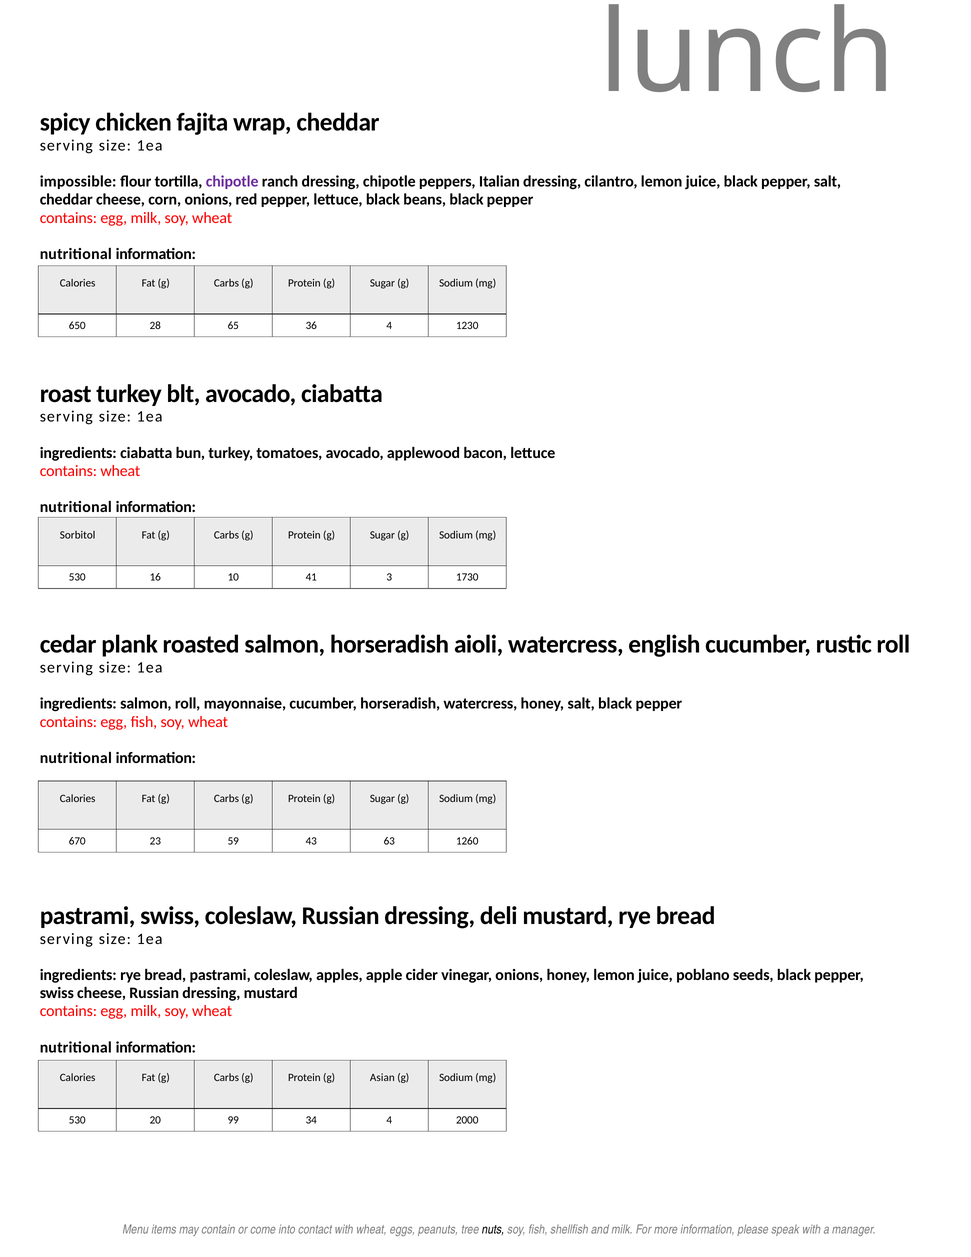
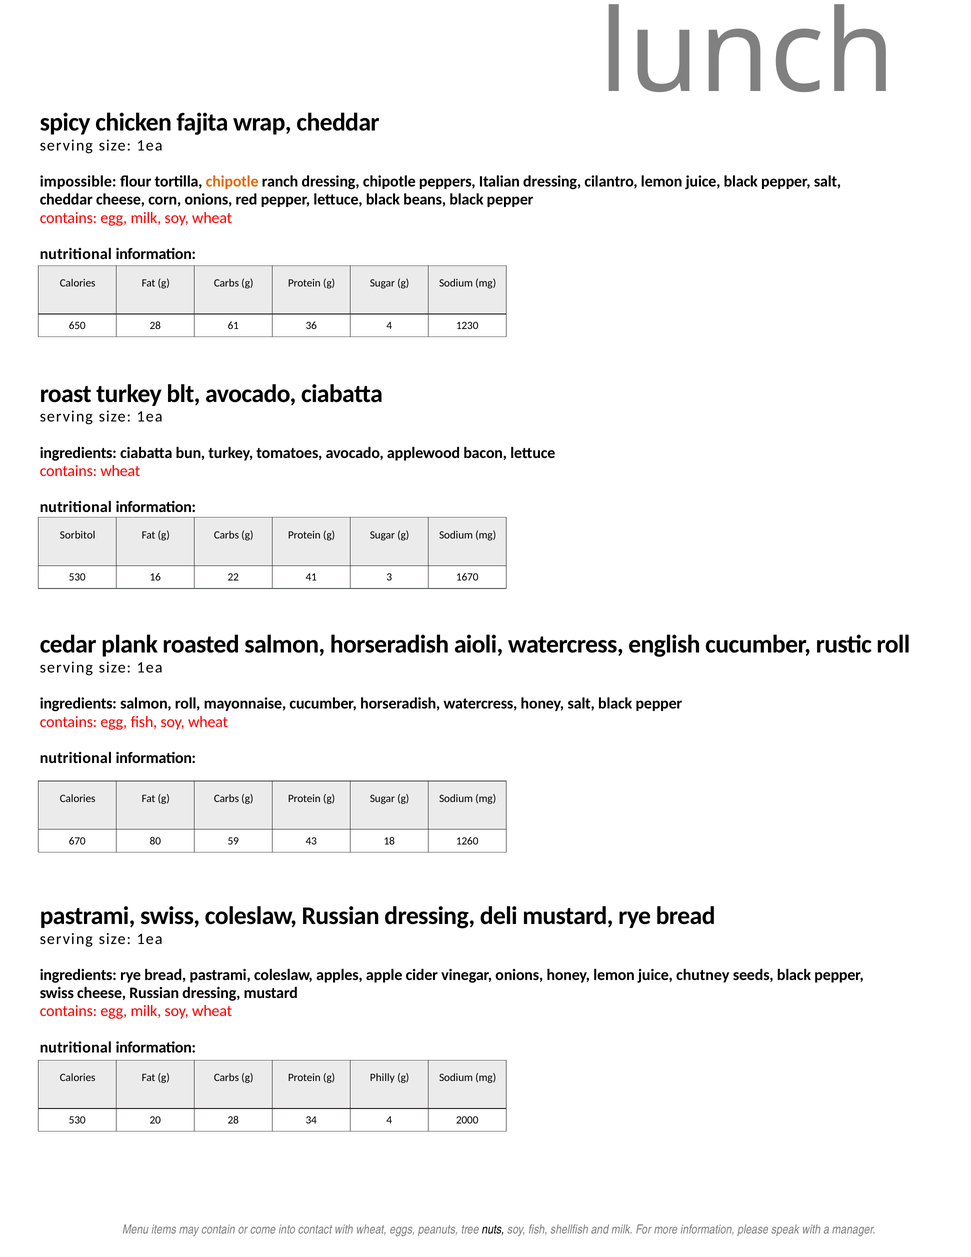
chipotle at (232, 182) colour: purple -> orange
65: 65 -> 61
10: 10 -> 22
1730: 1730 -> 1670
23: 23 -> 80
63: 63 -> 18
poblano: poblano -> chutney
Asian: Asian -> Philly
20 99: 99 -> 28
